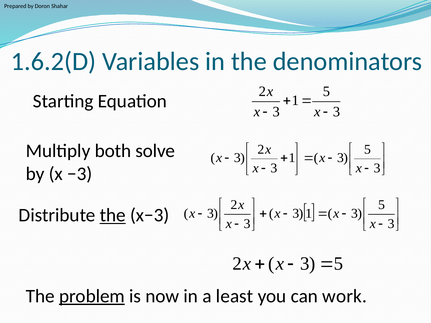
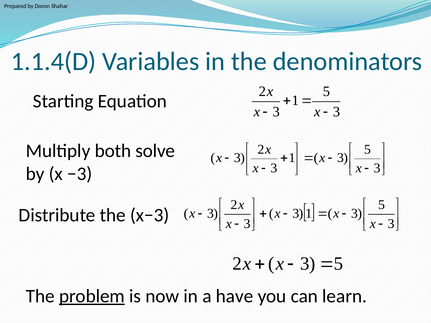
1.6.2(D: 1.6.2(D -> 1.1.4(D
the at (113, 215) underline: present -> none
least: least -> have
work: work -> learn
